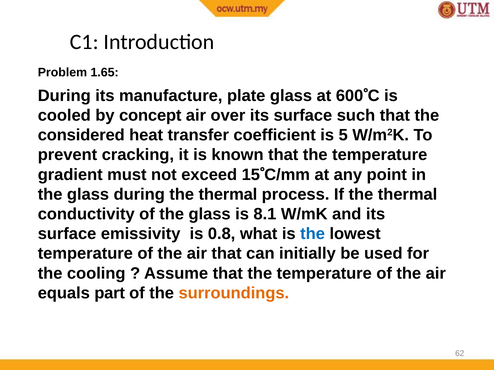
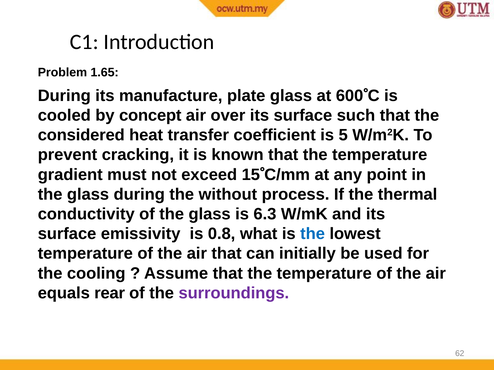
during the thermal: thermal -> without
8.1: 8.1 -> 6.3
part: part -> rear
surroundings colour: orange -> purple
